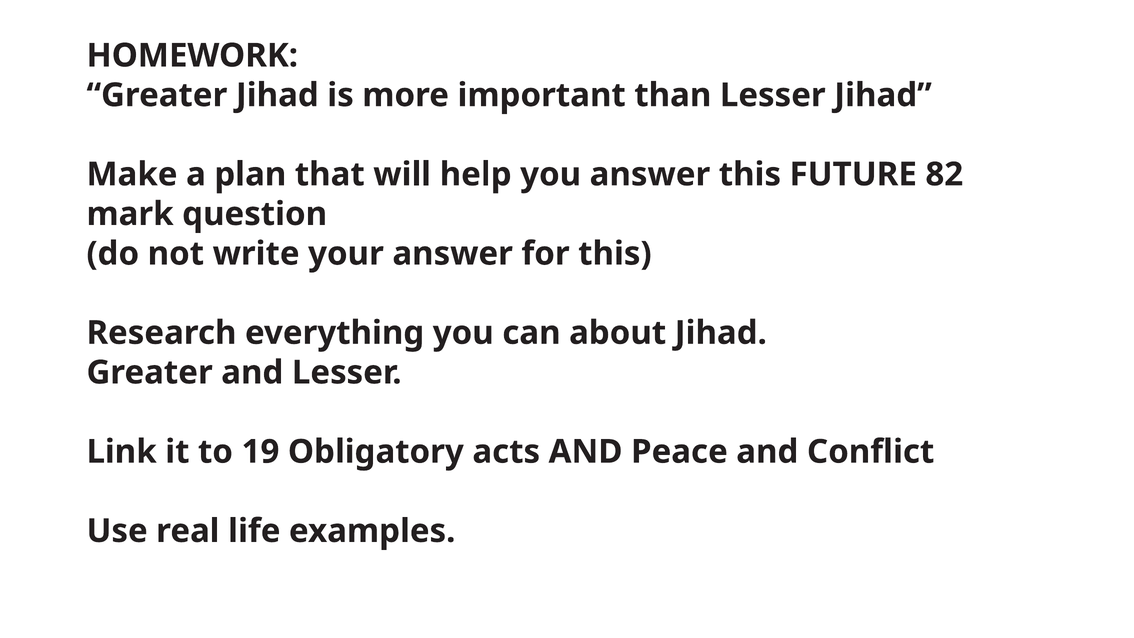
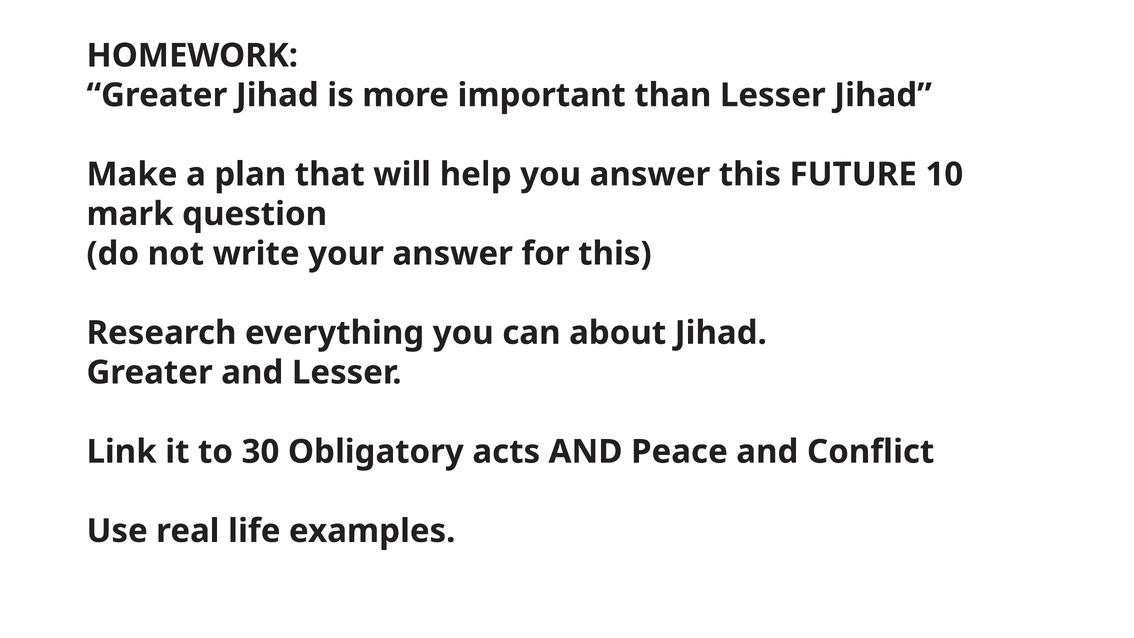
82: 82 -> 10
19: 19 -> 30
